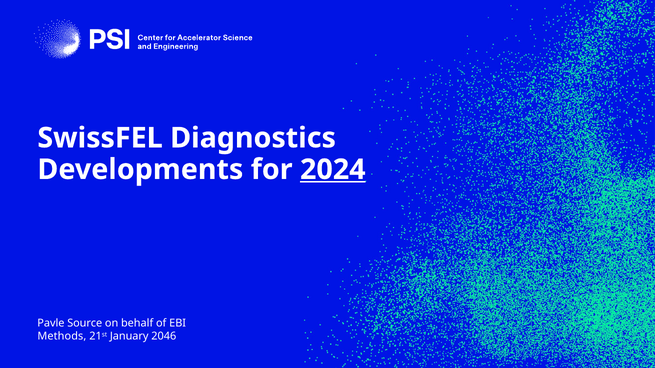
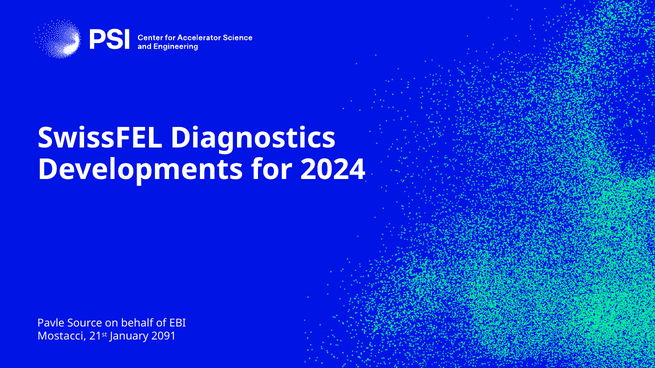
2024 underline: present -> none
Methods: Methods -> Mostacci
2046: 2046 -> 2091
